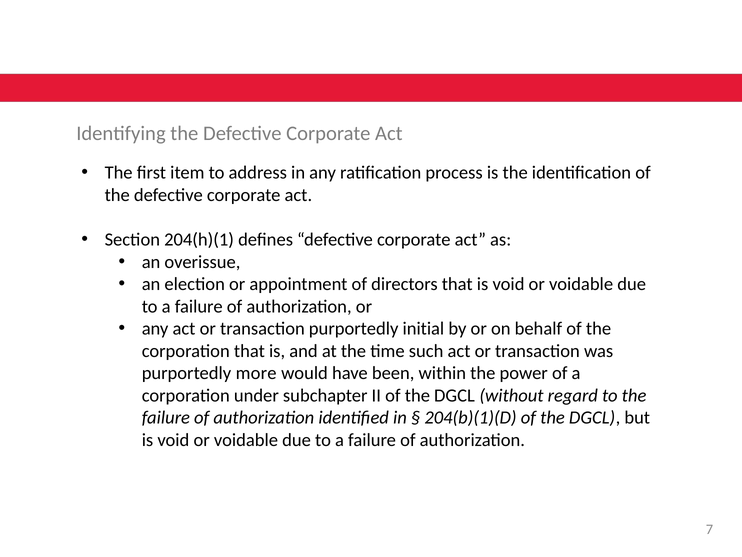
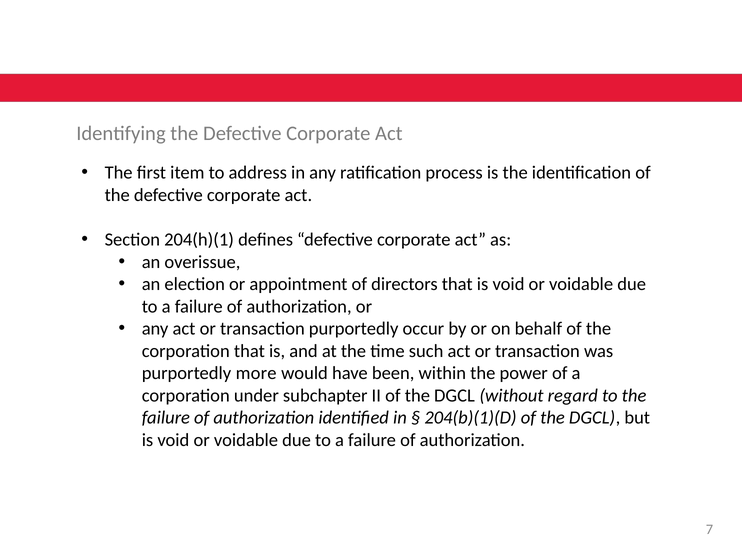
initial: initial -> occur
